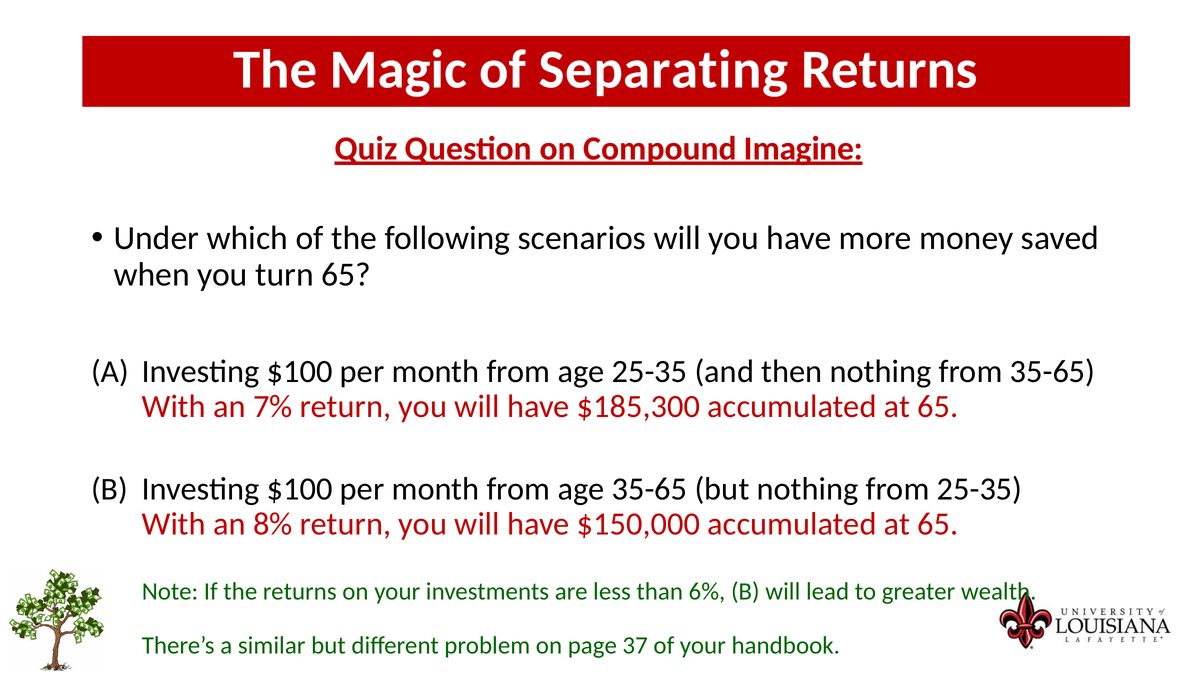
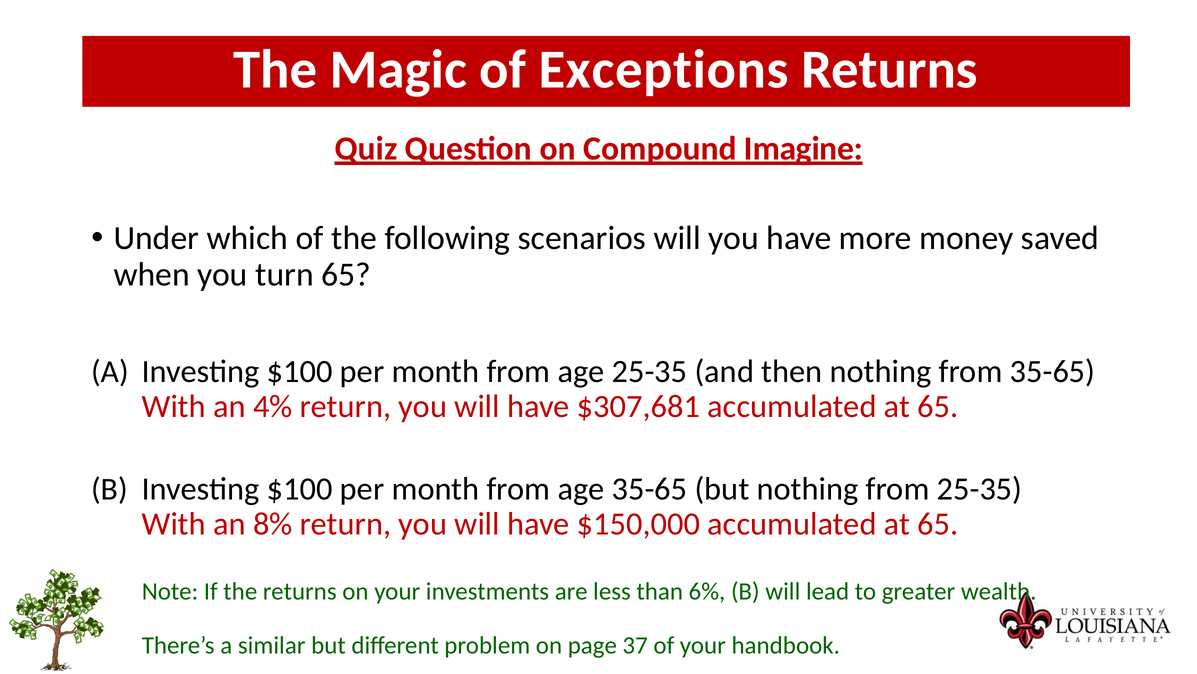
Separating: Separating -> Exceptions
7%: 7% -> 4%
$185,300: $185,300 -> $307,681
